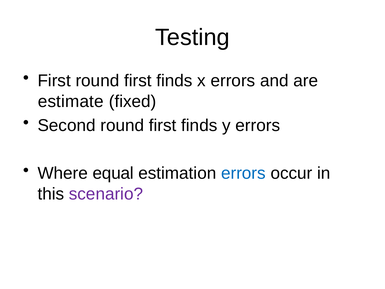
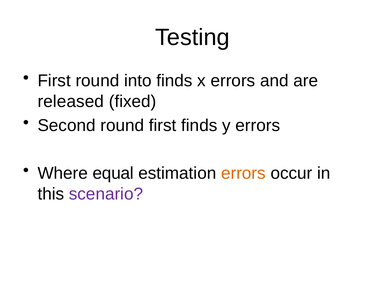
First round first: first -> into
estimate: estimate -> released
errors at (243, 173) colour: blue -> orange
